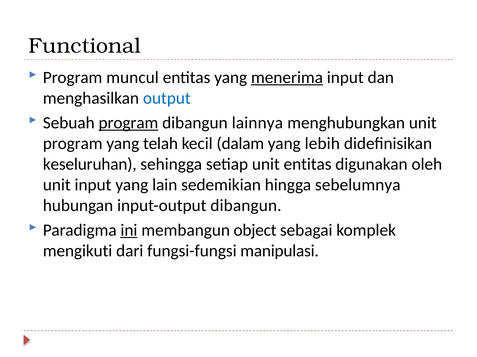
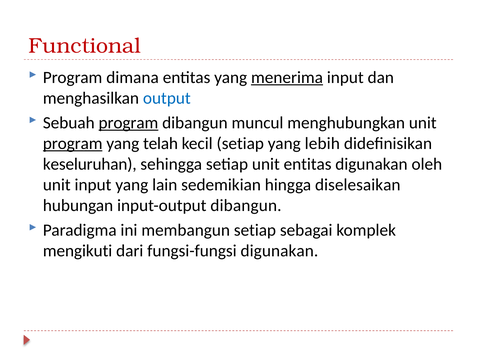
Functional colour: black -> red
muncul: muncul -> dimana
lainnya: lainnya -> muncul
program at (73, 144) underline: none -> present
kecil dalam: dalam -> setiap
sebelumnya: sebelumnya -> diselesaikan
ini underline: present -> none
membangun object: object -> setiap
fungsi-fungsi manipulasi: manipulasi -> digunakan
